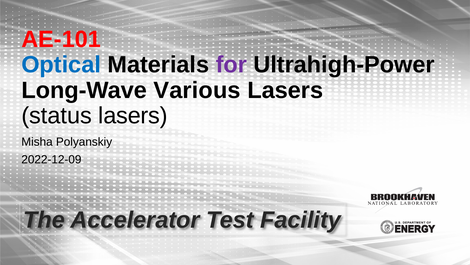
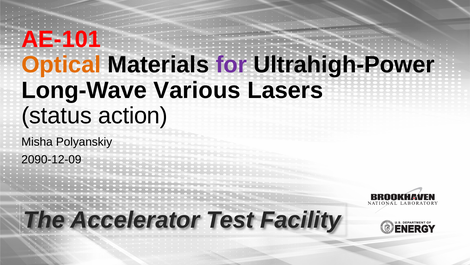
Optical colour: blue -> orange
status lasers: lasers -> action
2022-12-09: 2022-12-09 -> 2090-12-09
